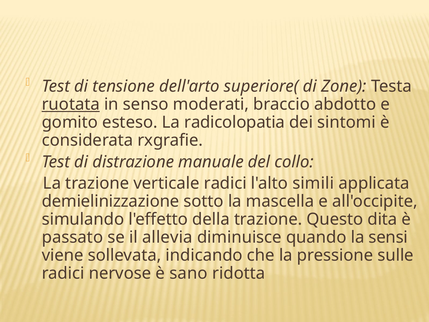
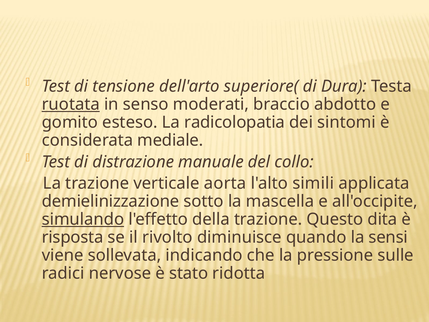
Zone: Zone -> Dura
rxgrafie: rxgrafie -> mediale
verticale radici: radici -> aorta
simulando underline: none -> present
passato: passato -> risposta
allevia: allevia -> rivolto
sano: sano -> stato
